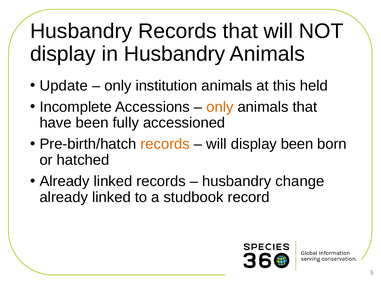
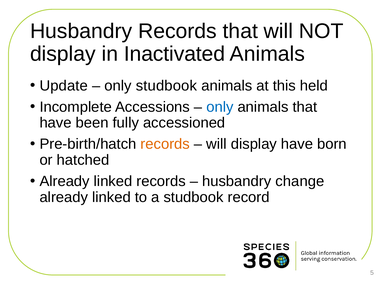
in Husbandry: Husbandry -> Inactivated
only institution: institution -> studbook
only at (220, 107) colour: orange -> blue
display been: been -> have
